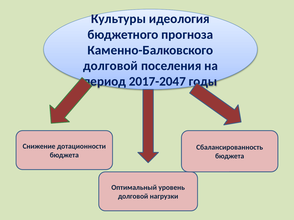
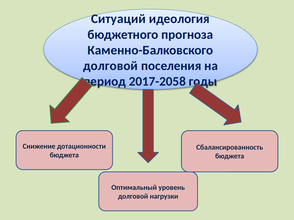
Культуры: Культуры -> Ситуаций
2017-2047: 2017-2047 -> 2017-2058
